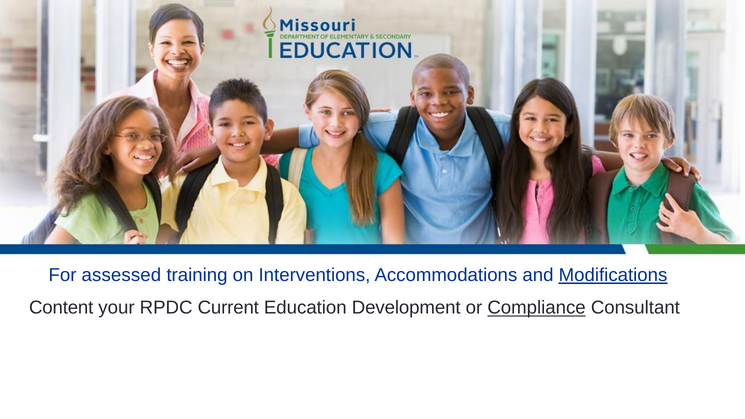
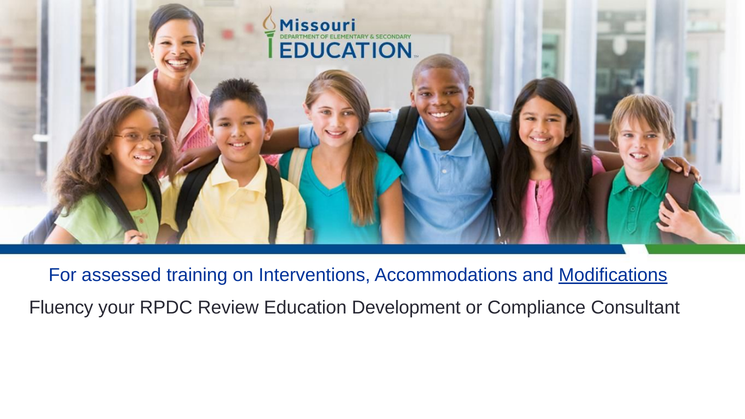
Content: Content -> Fluency
Current: Current -> Review
Compliance underline: present -> none
